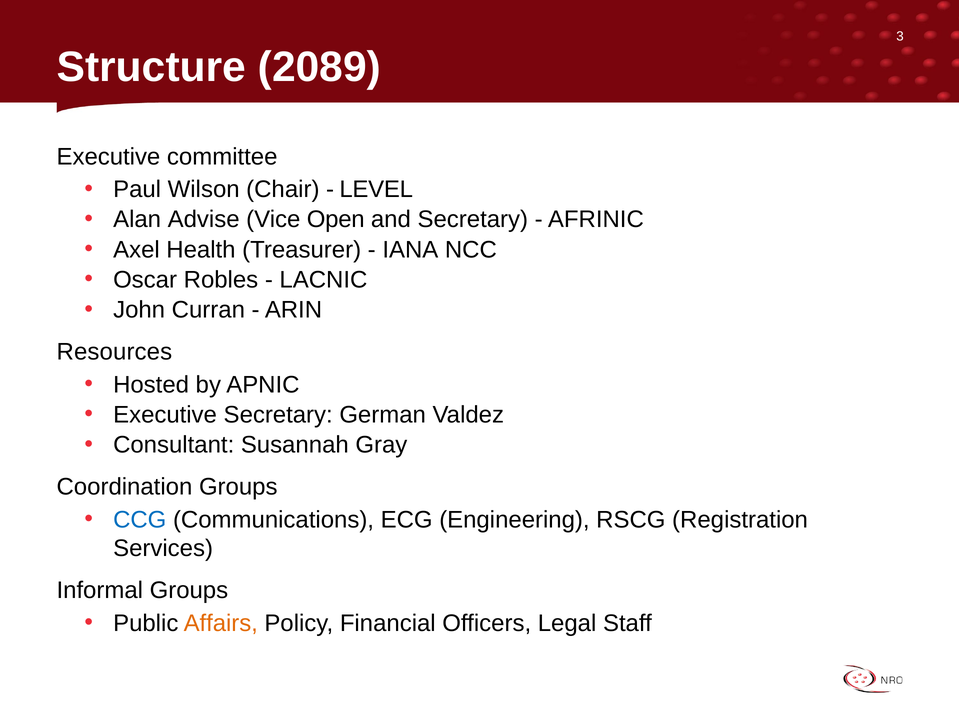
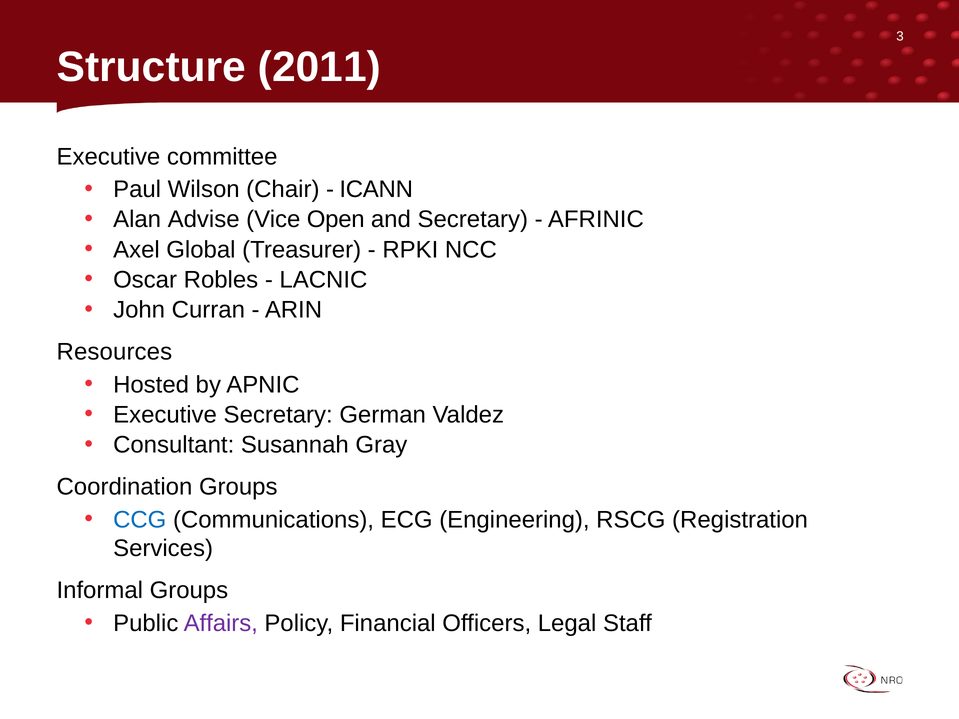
2089: 2089 -> 2011
LEVEL: LEVEL -> ICANN
Health: Health -> Global
IANA: IANA -> RPKI
Affairs colour: orange -> purple
